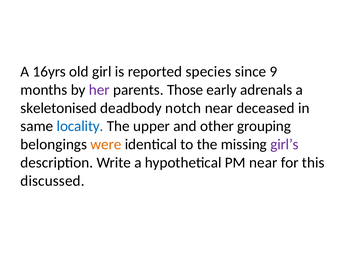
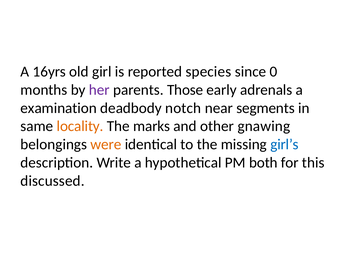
9: 9 -> 0
skeletonised: skeletonised -> examination
deceased: deceased -> segments
locality colour: blue -> orange
upper: upper -> marks
grouping: grouping -> gnawing
girl’s colour: purple -> blue
PM near: near -> both
